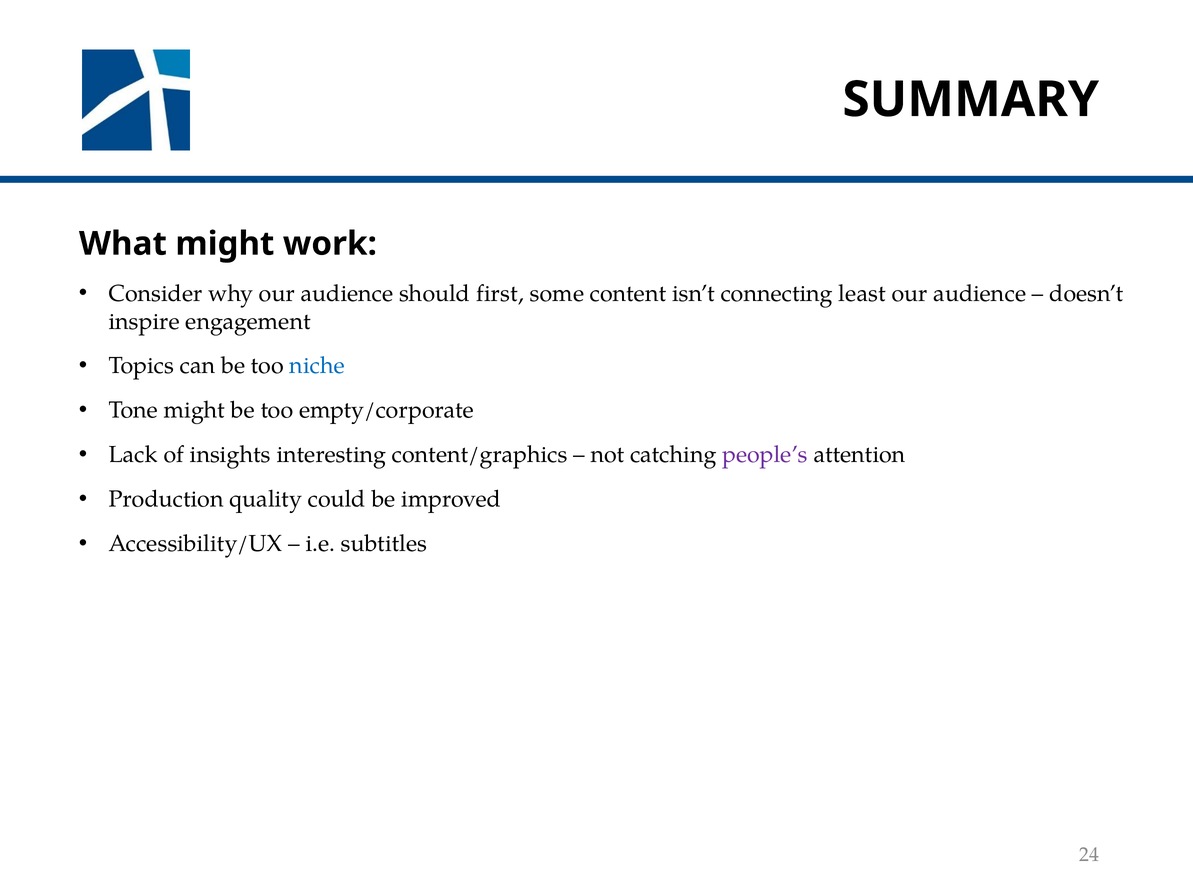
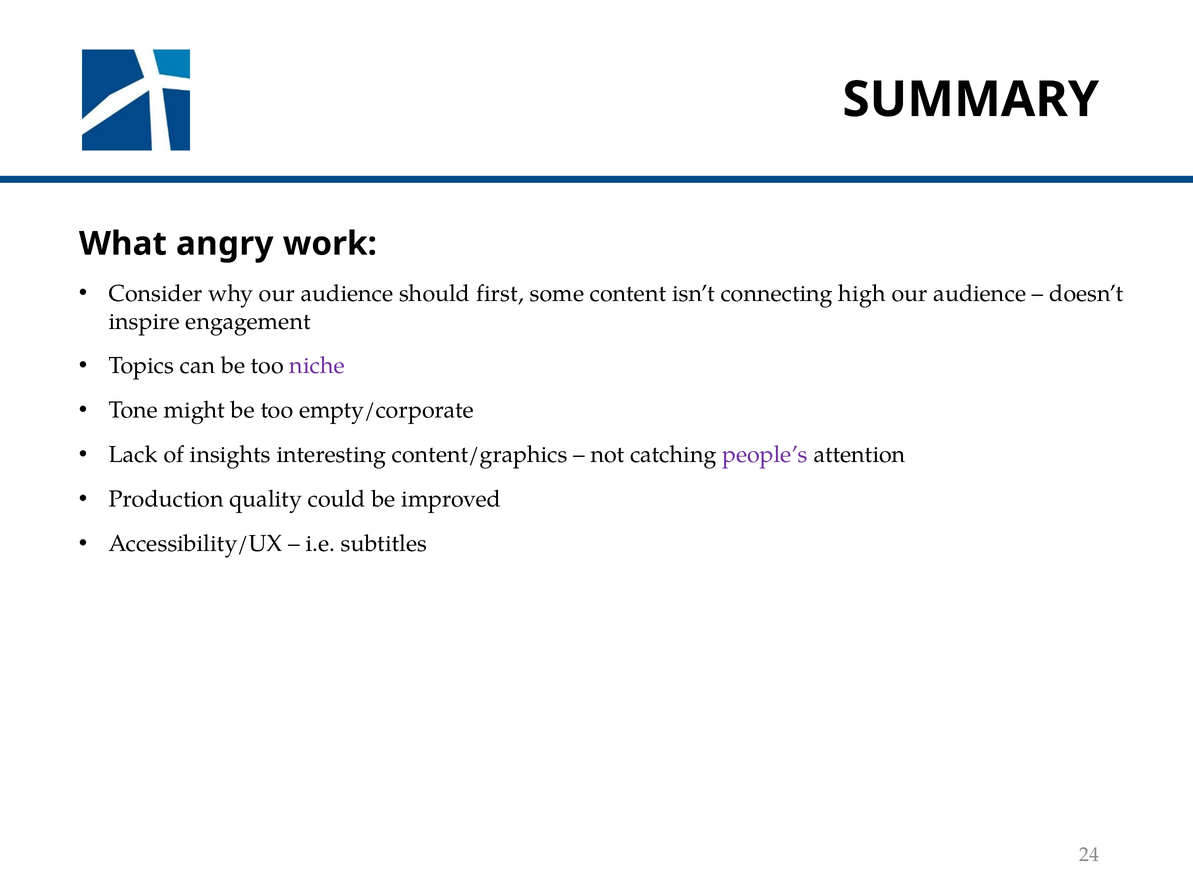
What might: might -> angry
least: least -> high
niche colour: blue -> purple
